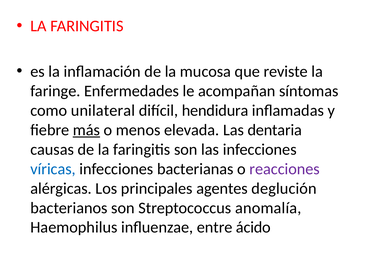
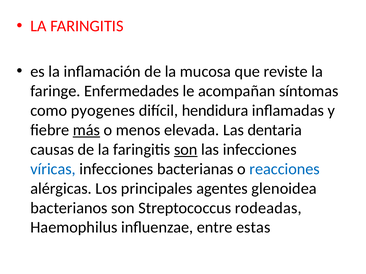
unilateral: unilateral -> pyogenes
son at (186, 150) underline: none -> present
reacciones colour: purple -> blue
deglución: deglución -> glenoidea
anomalía: anomalía -> rodeadas
ácido: ácido -> estas
